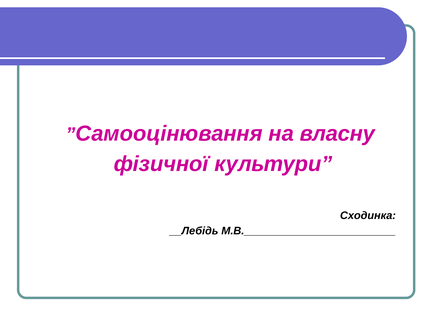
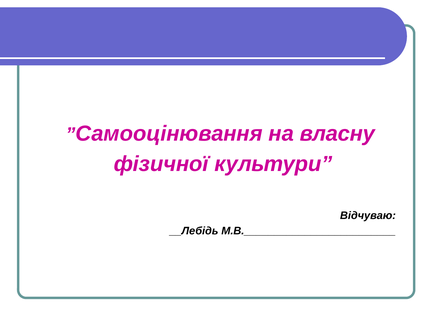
Сходинка: Сходинка -> Відчуваю
